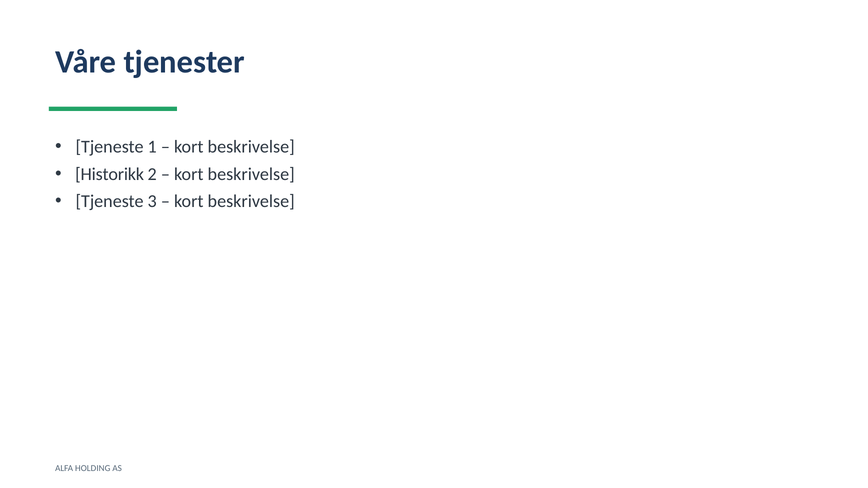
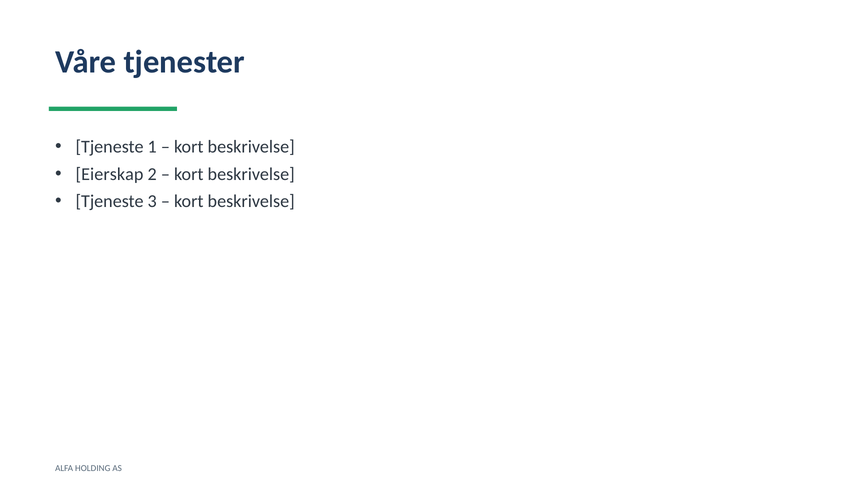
Historikk: Historikk -> Eierskap
